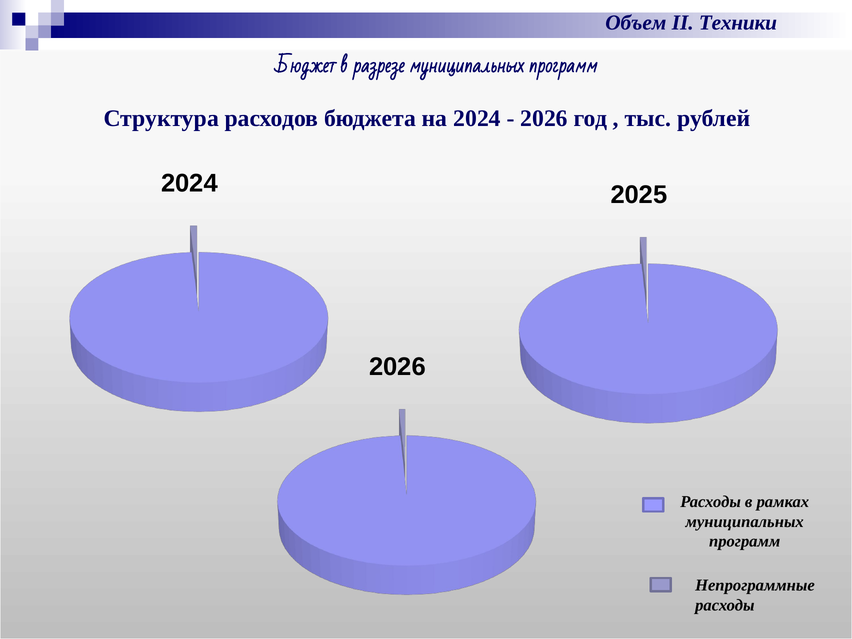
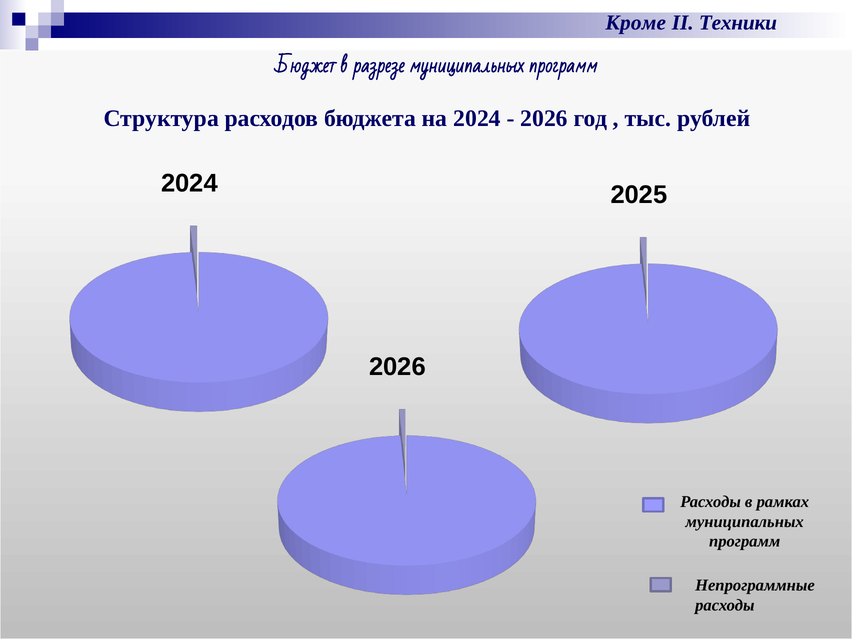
Объем: Объем -> Кроме
